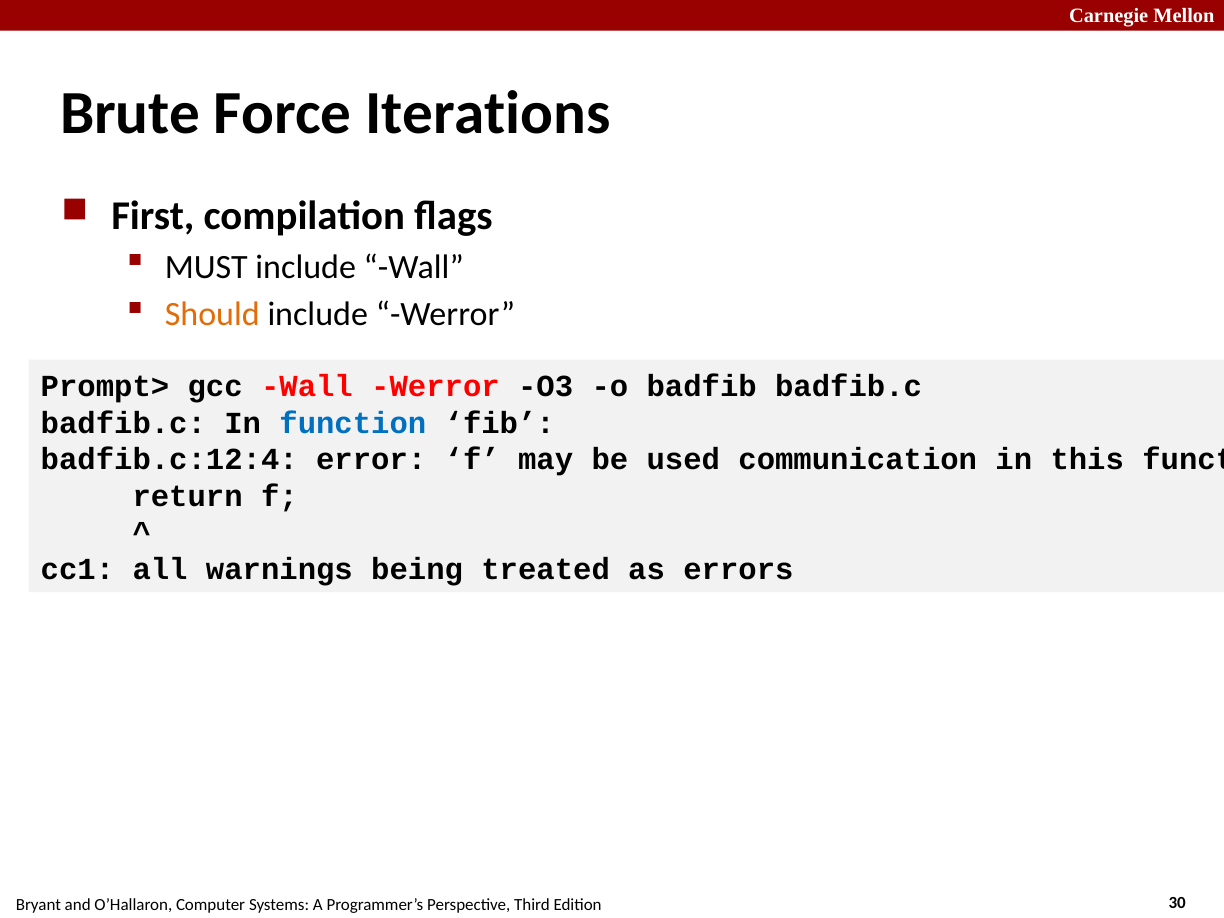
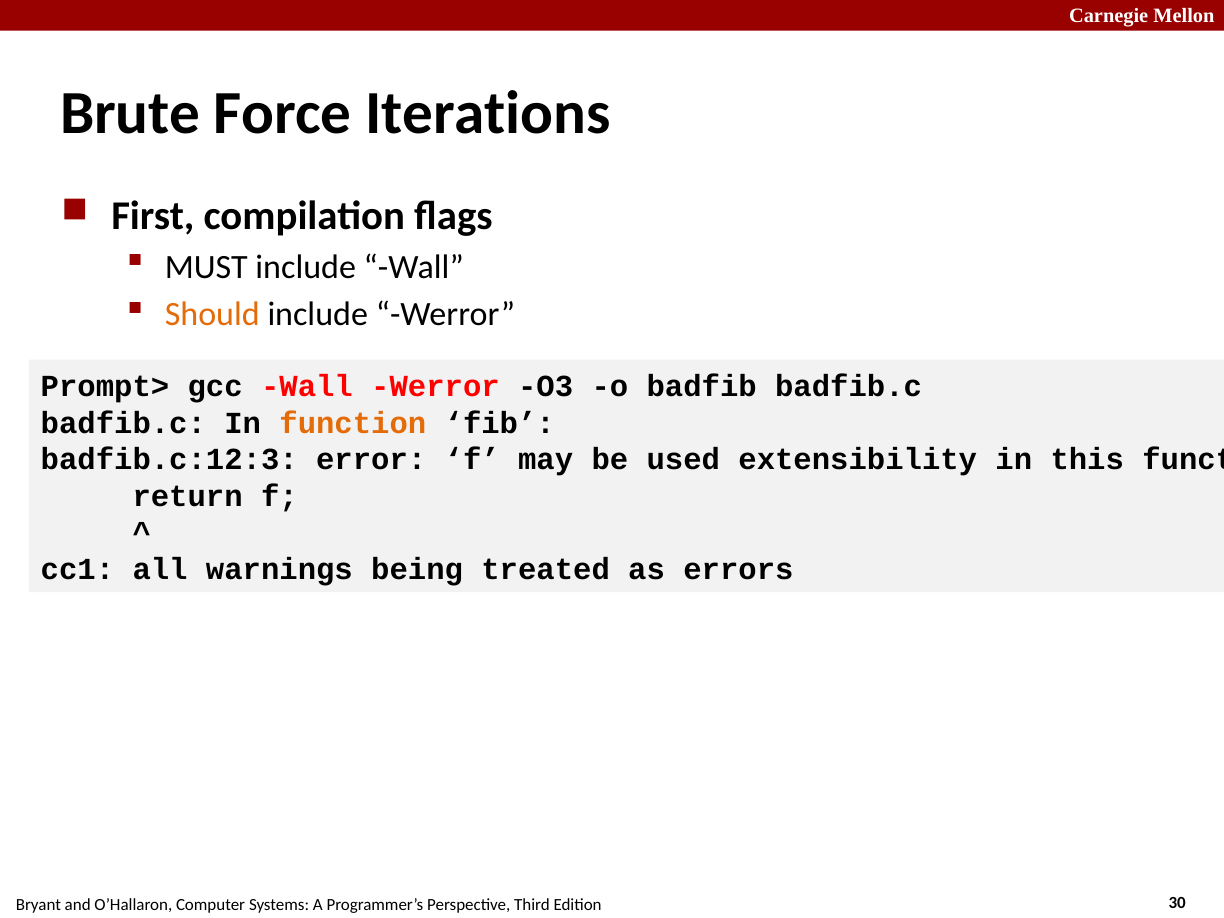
function at (353, 423) colour: blue -> orange
badfib.c:12:4: badfib.c:12:4 -> badfib.c:12:3
communication: communication -> extensibility
